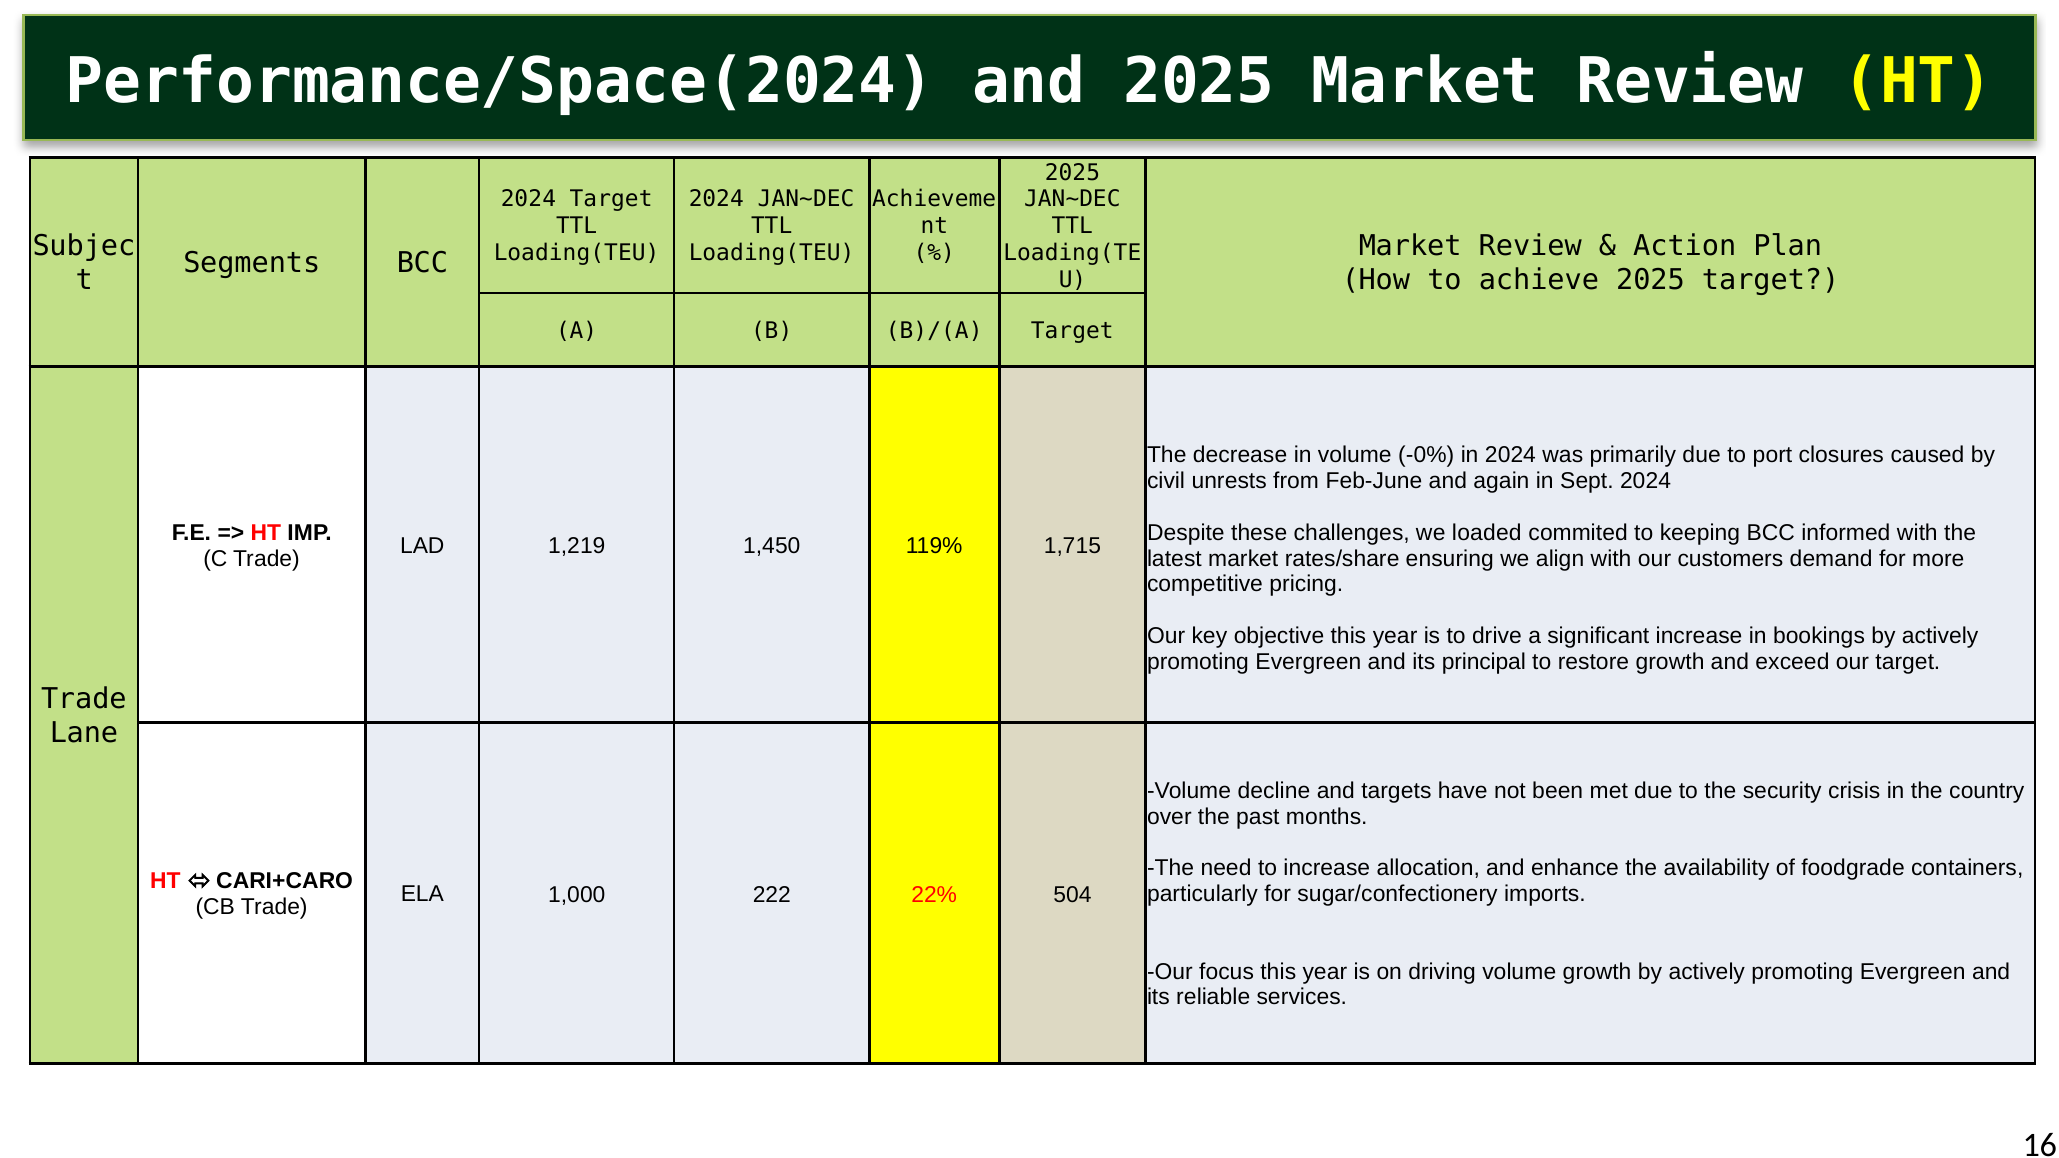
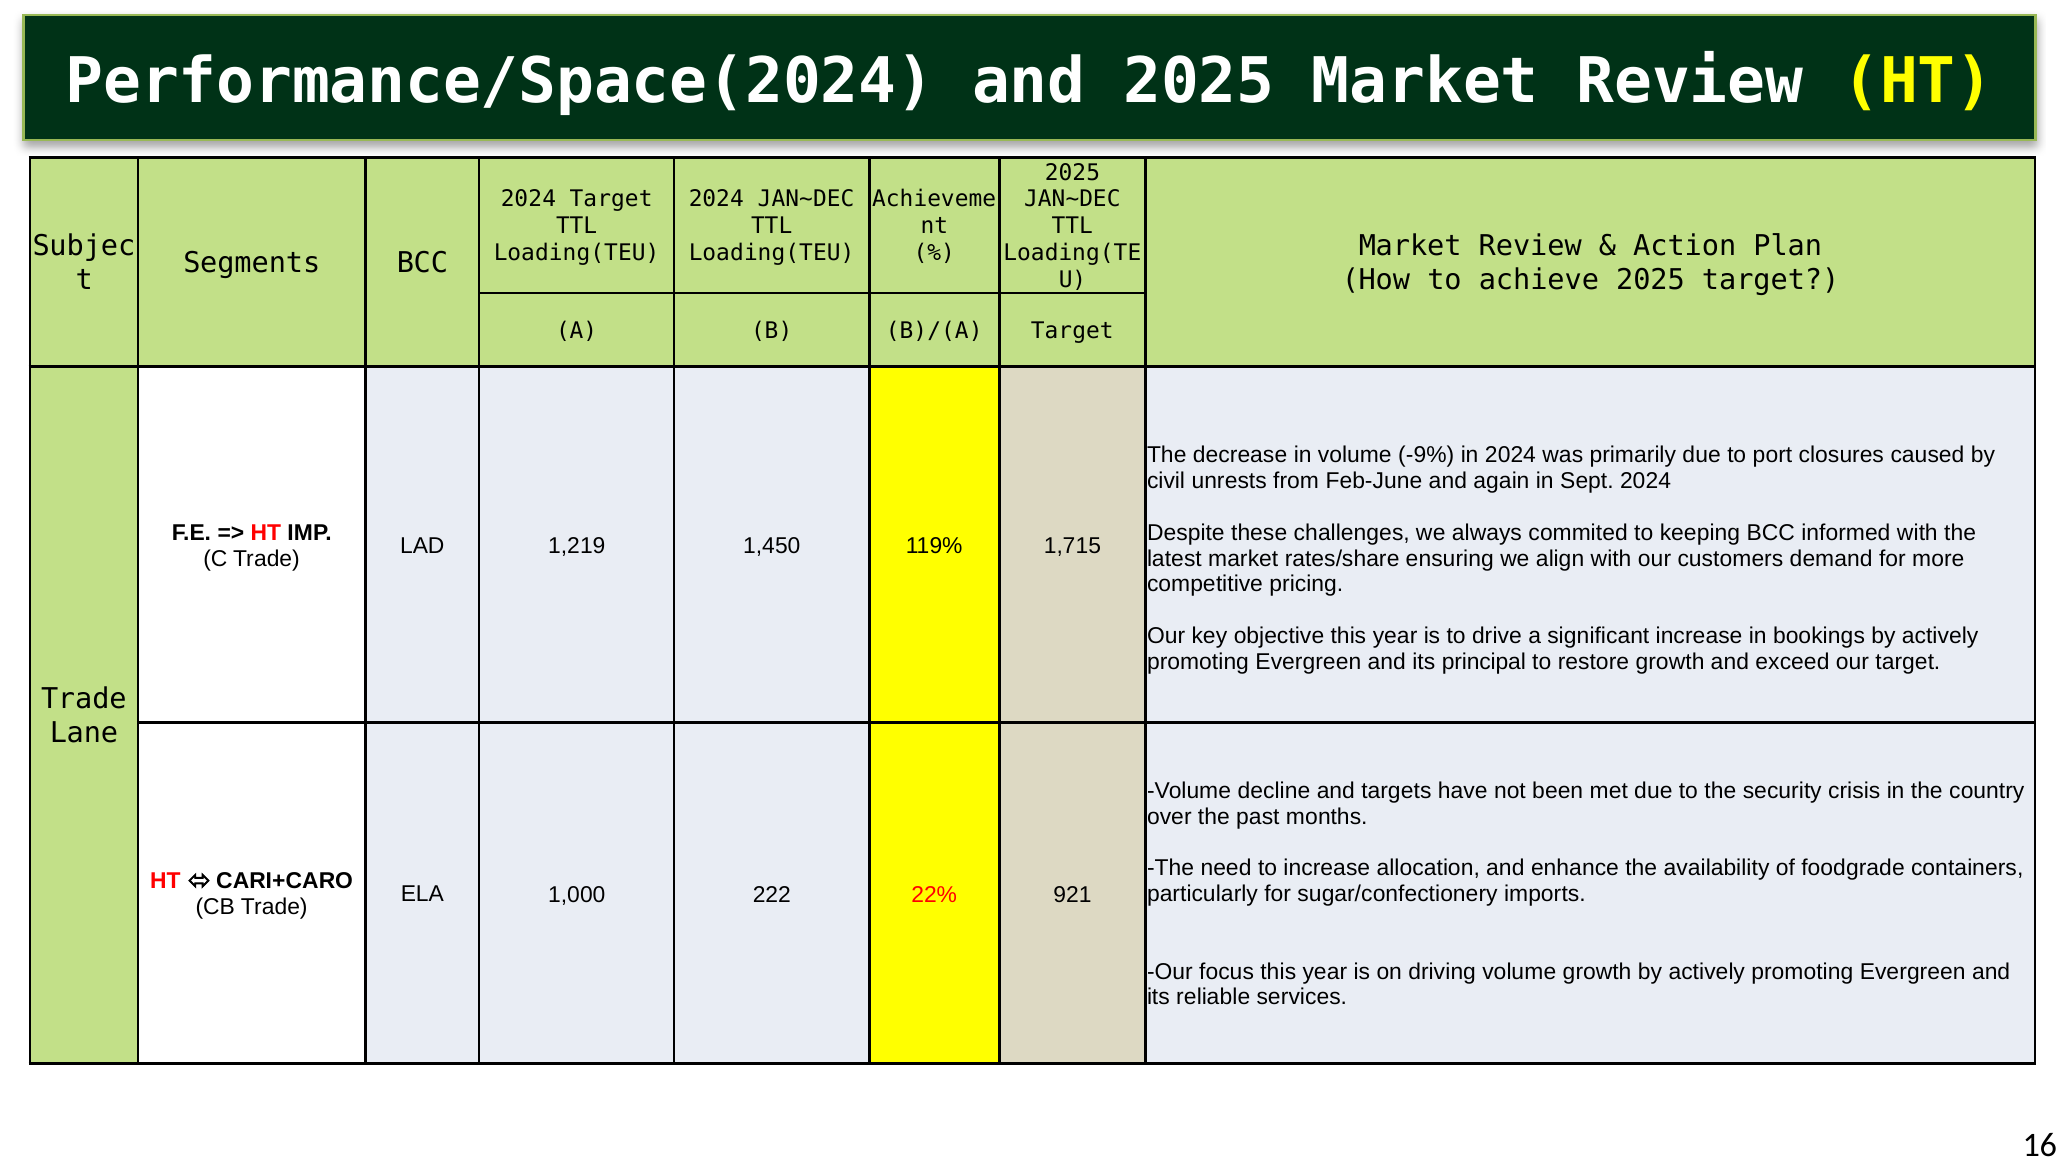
-0%: -0% -> -9%
loaded: loaded -> always
504: 504 -> 921
